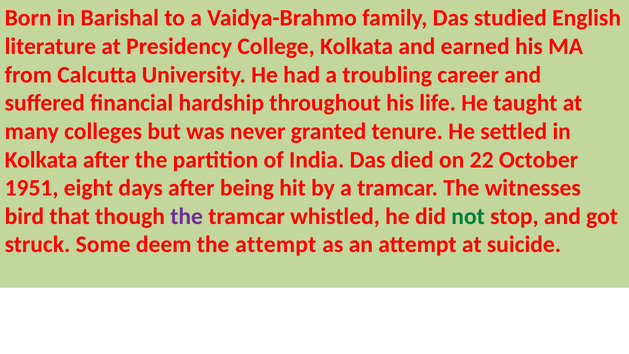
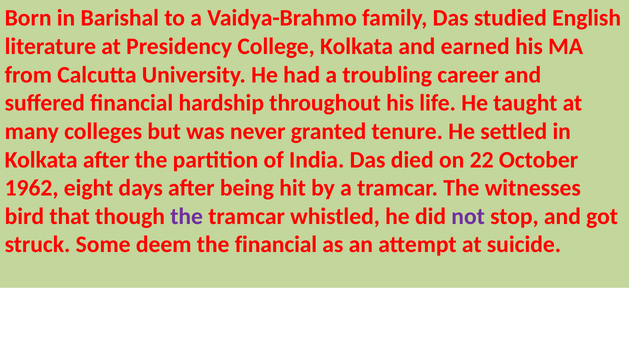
1951: 1951 -> 1962
not colour: green -> purple
the attempt: attempt -> financial
